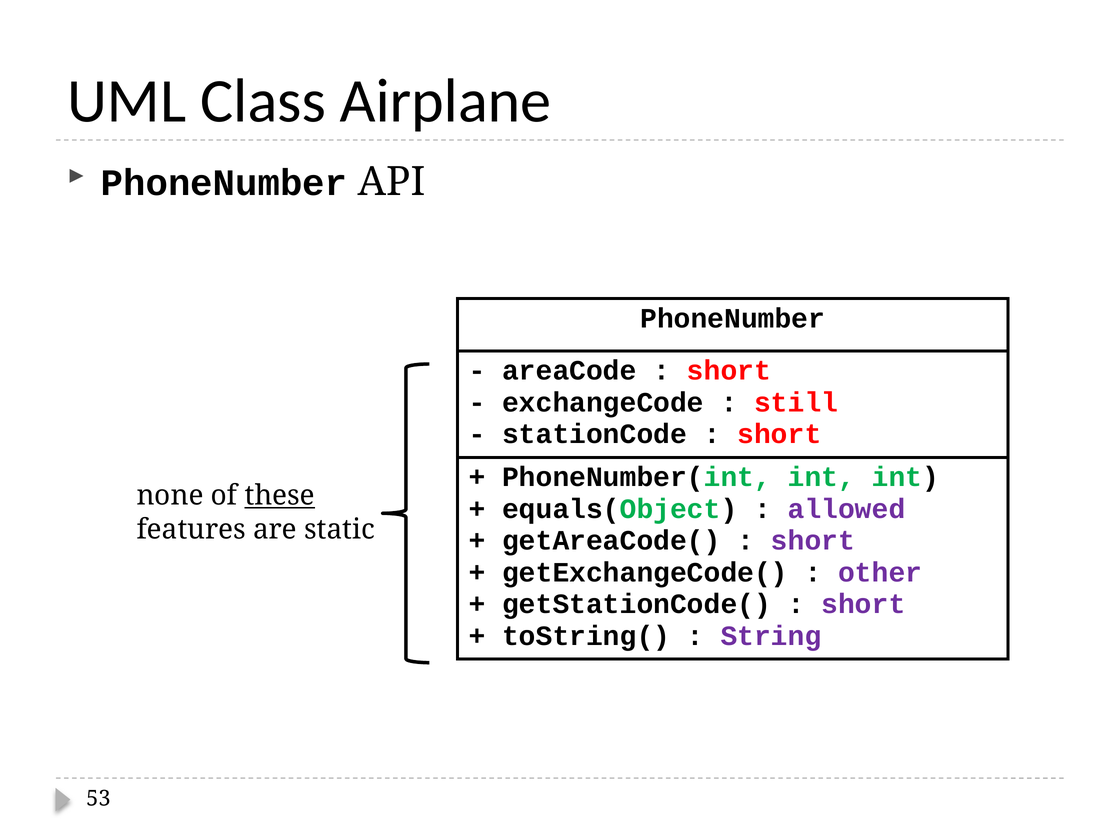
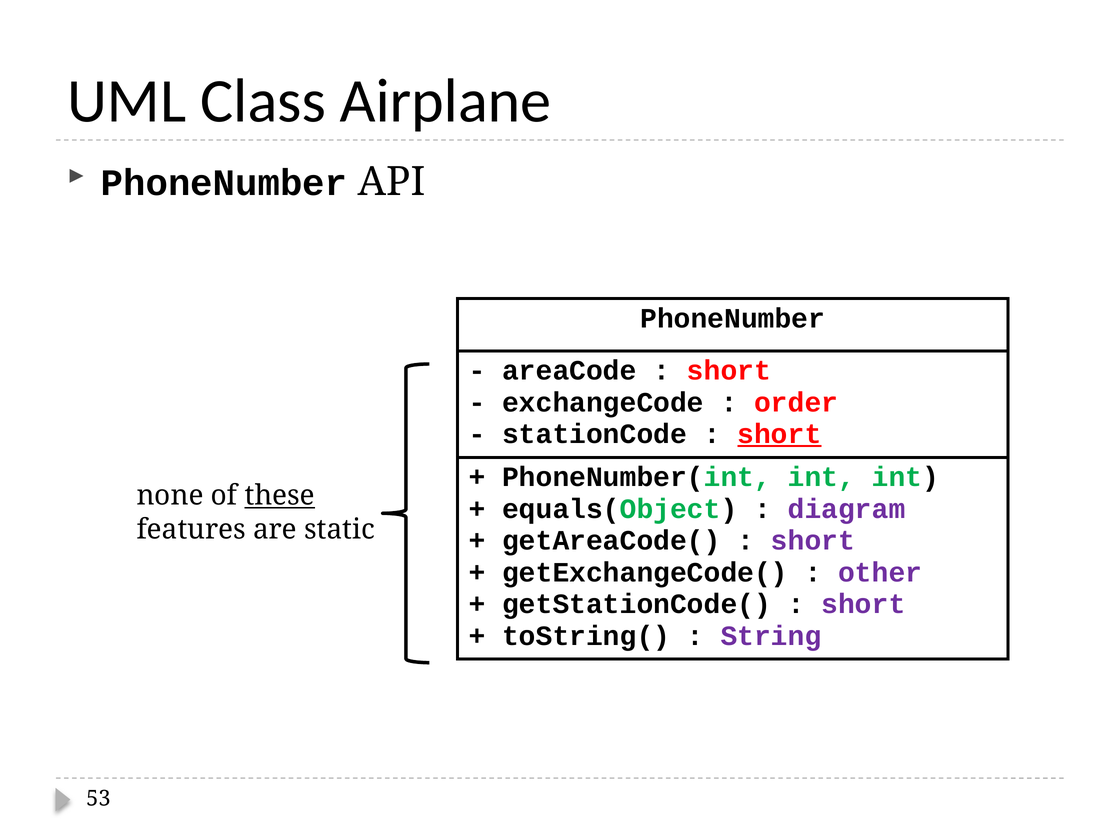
still: still -> order
short at (779, 434) underline: none -> present
allowed: allowed -> diagram
